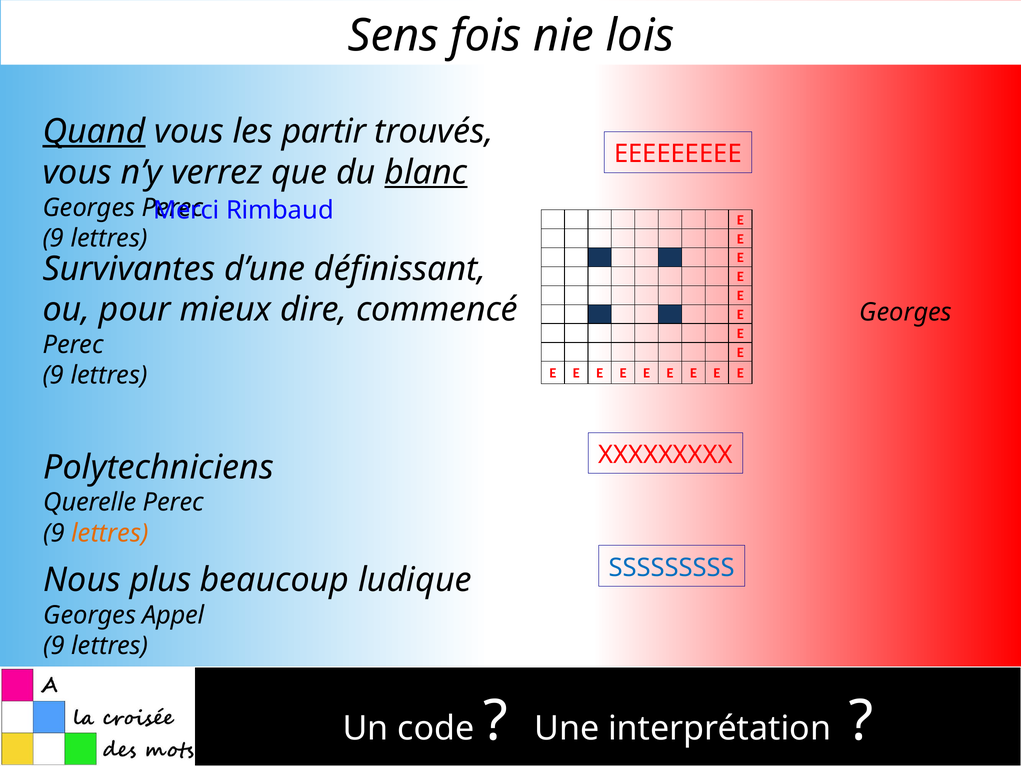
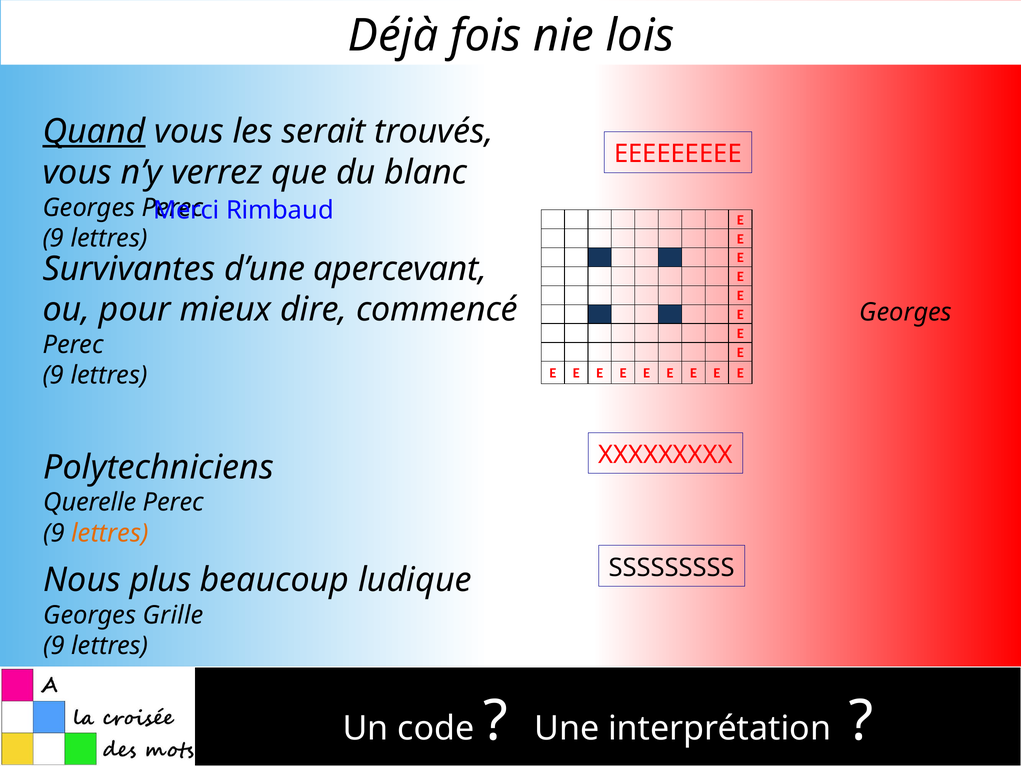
Sens: Sens -> Déjà
partir: partir -> serait
blanc underline: present -> none
définissant: définissant -> apercevant
SSSSSSSSS colour: blue -> black
Appel: Appel -> Grille
